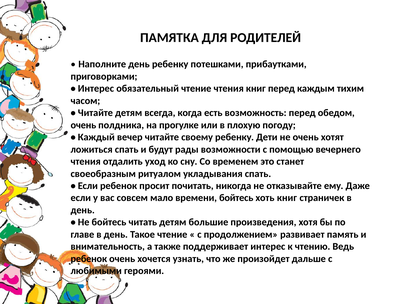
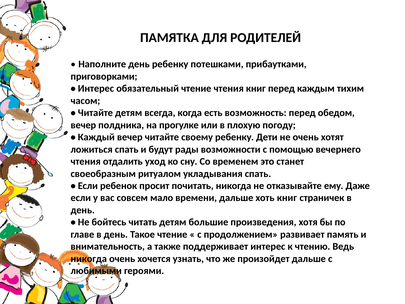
очень at (83, 125): очень -> вечер
времени бойтесь: бойтесь -> дальше
ребенок at (89, 259): ребенок -> никогда
